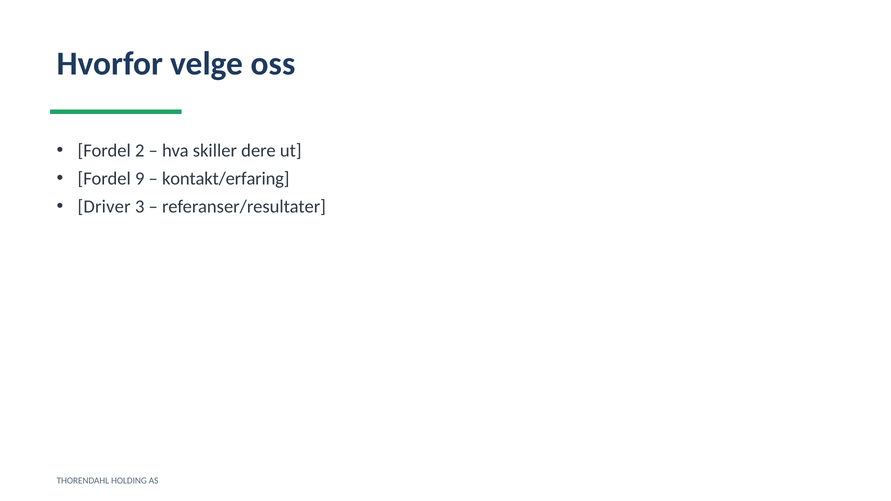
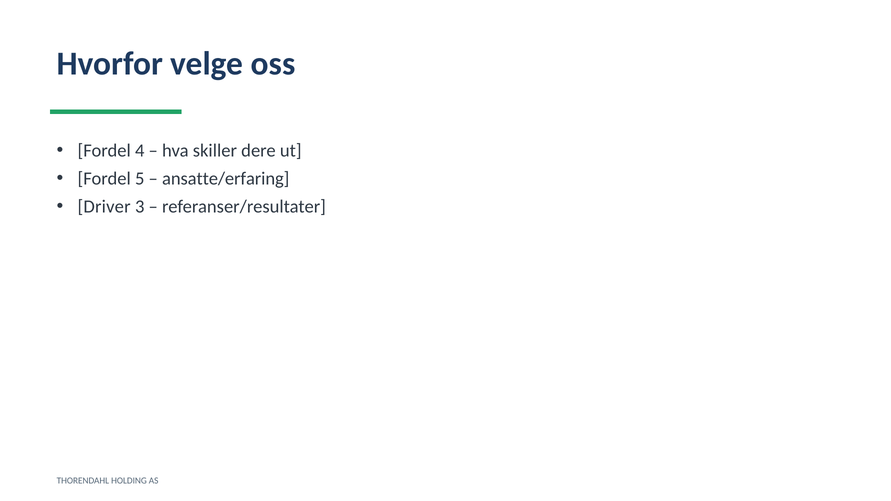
2: 2 -> 4
9: 9 -> 5
kontakt/erfaring: kontakt/erfaring -> ansatte/erfaring
